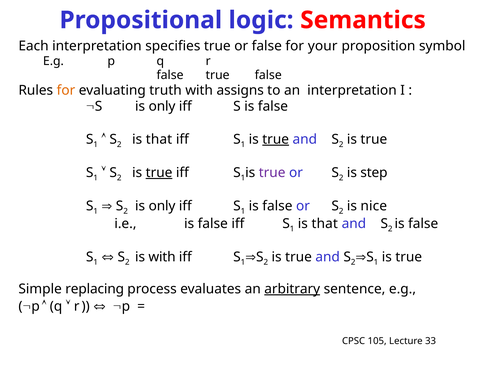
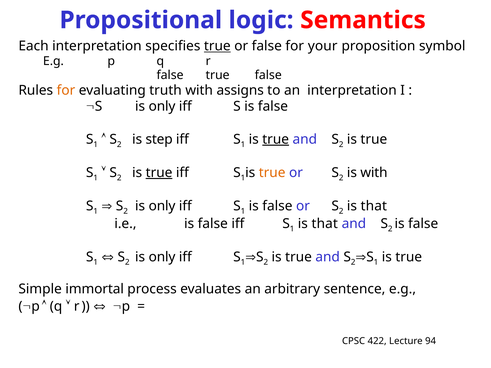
true at (217, 46) underline: none -> present
that at (159, 139): that -> step
true at (272, 173) colour: purple -> orange
is step: step -> with
nice at (374, 206): nice -> that
with at (162, 257): with -> only
replacing: replacing -> immortal
arbitrary underline: present -> none
105: 105 -> 422
33: 33 -> 94
